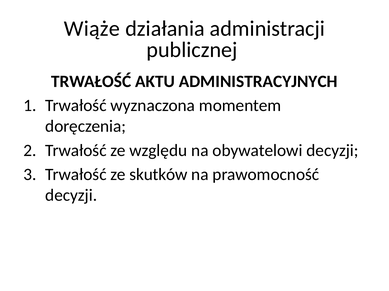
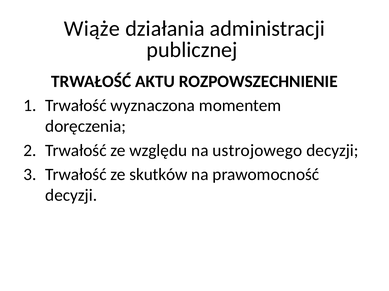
ADMINISTRACYJNYCH: ADMINISTRACYJNYCH -> ROZPOWSZECHNIENIE
obywatelowi: obywatelowi -> ustrojowego
